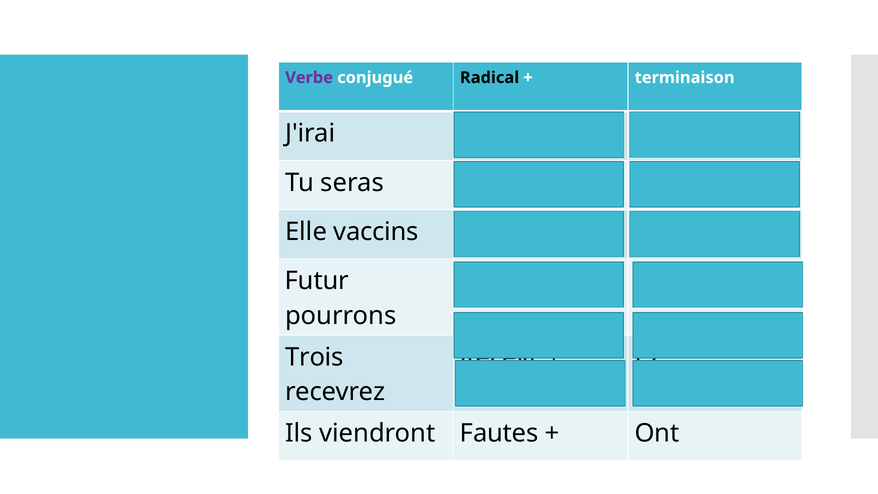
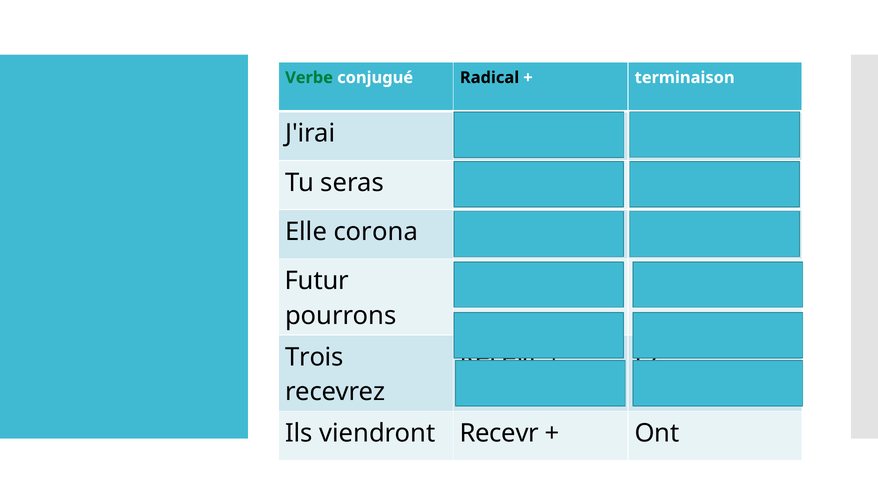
Verbe colour: purple -> green
vaccins: vaccins -> corona
viendront Fautes: Fautes -> Recevr
